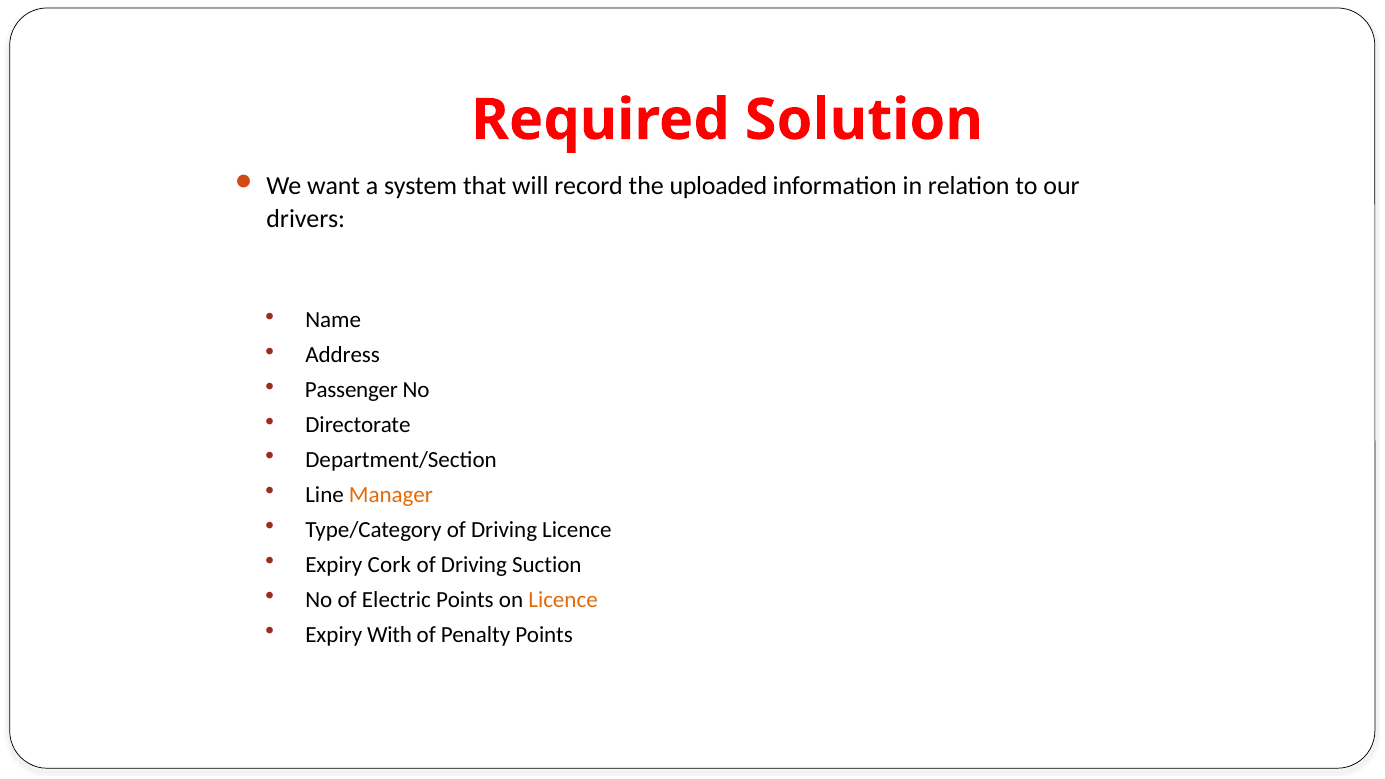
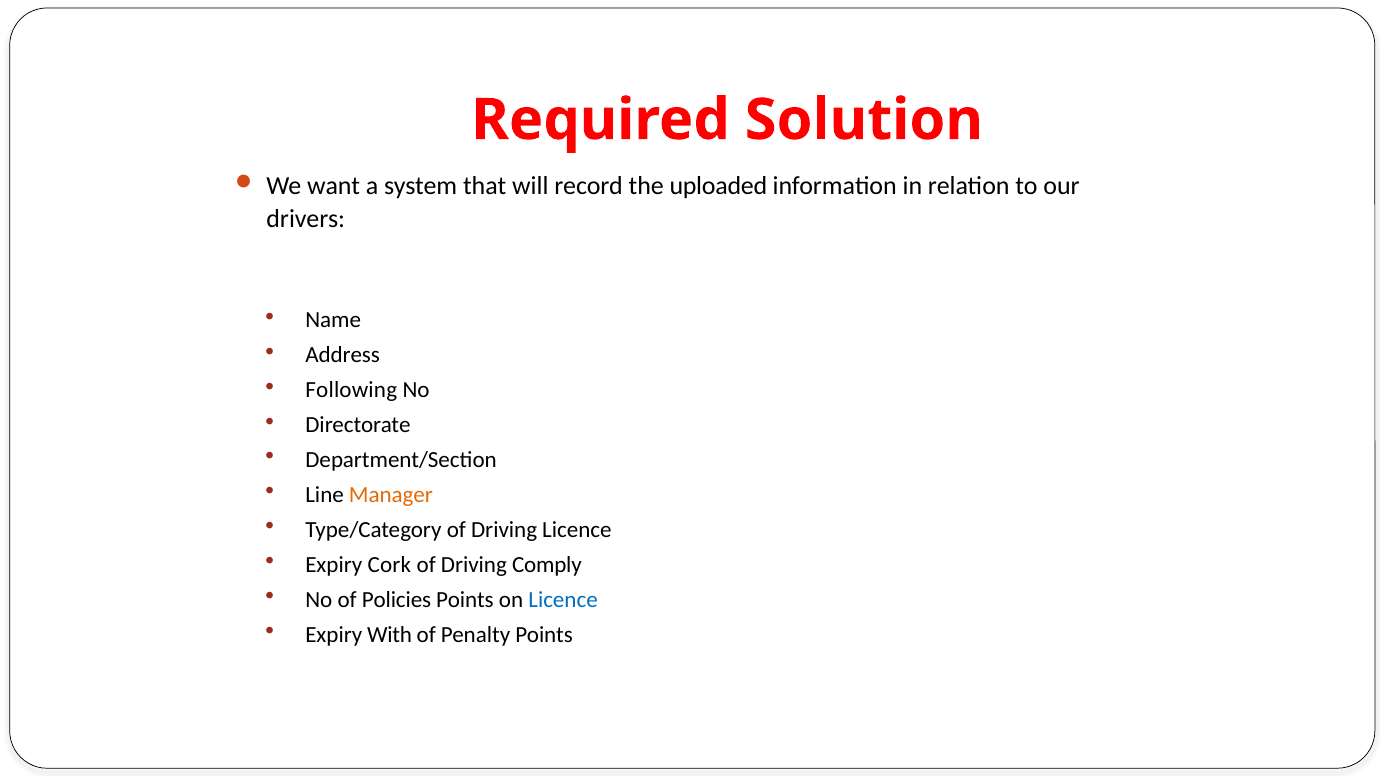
Passenger: Passenger -> Following
Suction: Suction -> Comply
Electric: Electric -> Policies
Licence at (563, 600) colour: orange -> blue
